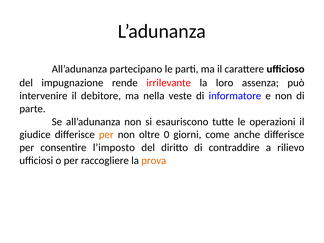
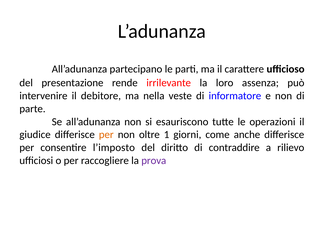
impugnazione: impugnazione -> presentazione
0: 0 -> 1
prova colour: orange -> purple
